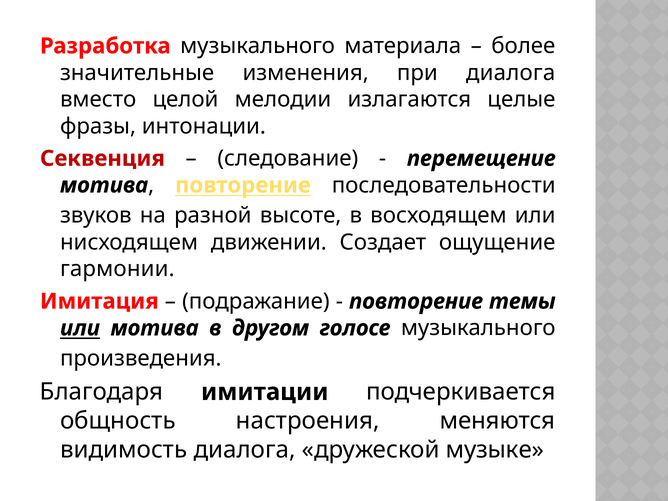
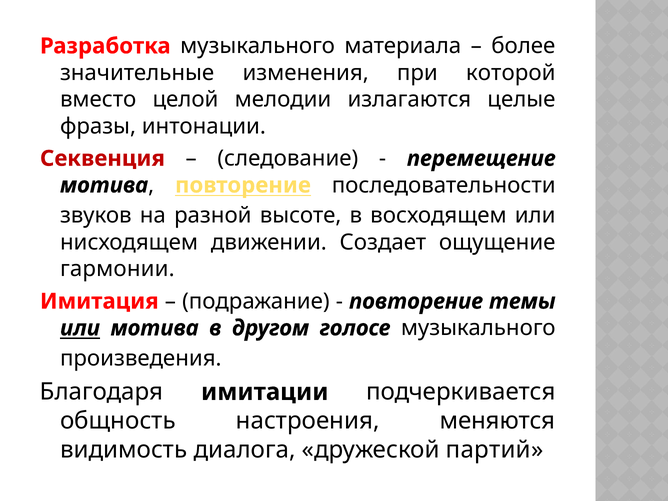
при диалога: диалога -> которой
музыке: музыке -> партий
